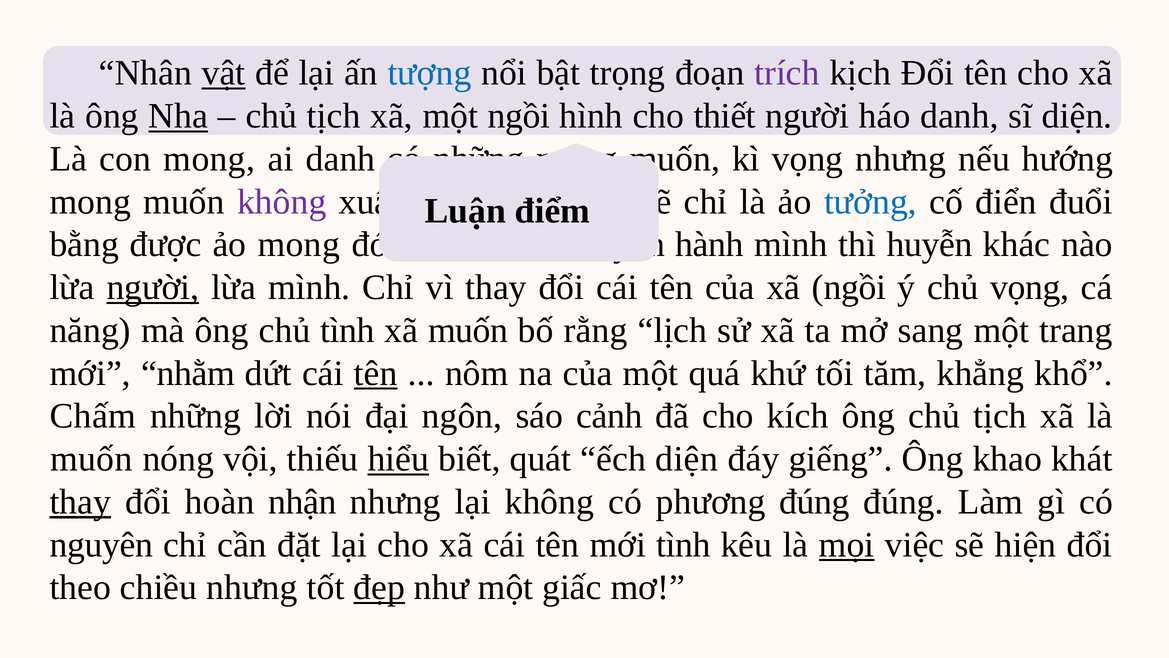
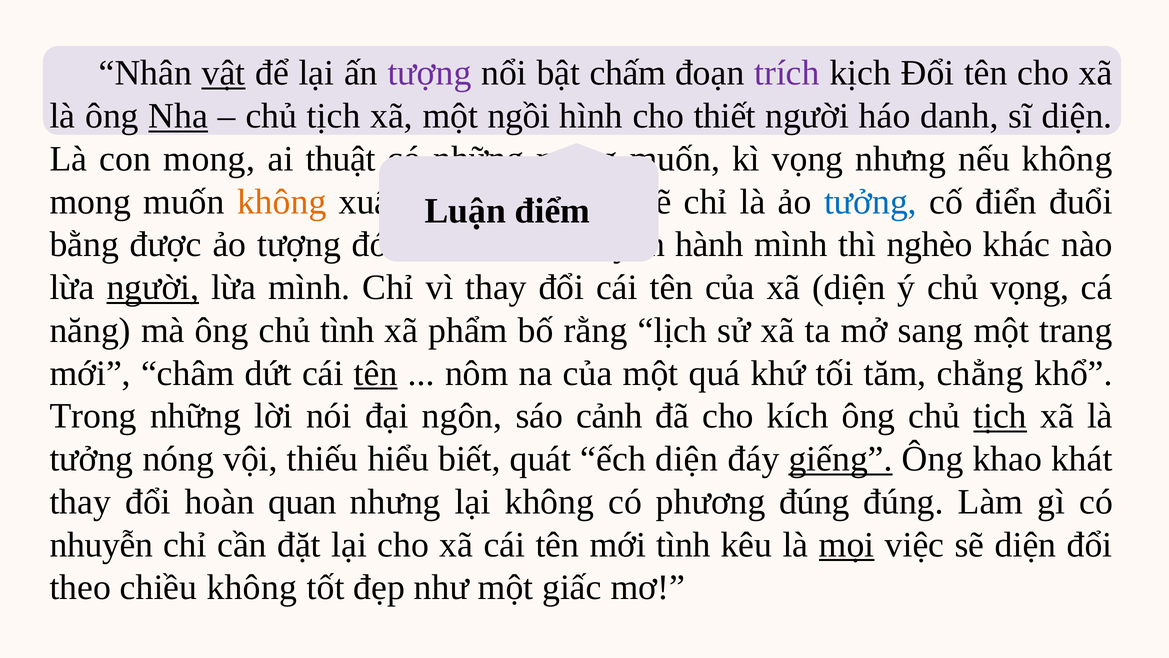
tượng at (429, 73) colour: blue -> purple
trọng: trọng -> chấm
ai danh: danh -> thuật
nếu hướng: hướng -> không
không at (282, 202) colour: purple -> orange
ảo mong: mong -> tượng
thì huyễn: huyễn -> nghèo
xã ngồi: ngồi -> diện
xã muốn: muốn -> phẩm
nhằm: nhằm -> châm
khẳng: khẳng -> chẳng
Chấm: Chấm -> Trong
tịch at (1000, 416) underline: none -> present
muốn at (91, 459): muốn -> tưởng
hiểu underline: present -> none
giếng underline: none -> present
thay at (80, 502) underline: present -> none
nhận: nhận -> quan
nguyên: nguyên -> nhuyễn
sẽ hiện: hiện -> diện
chiều nhưng: nhưng -> không
đẹp underline: present -> none
